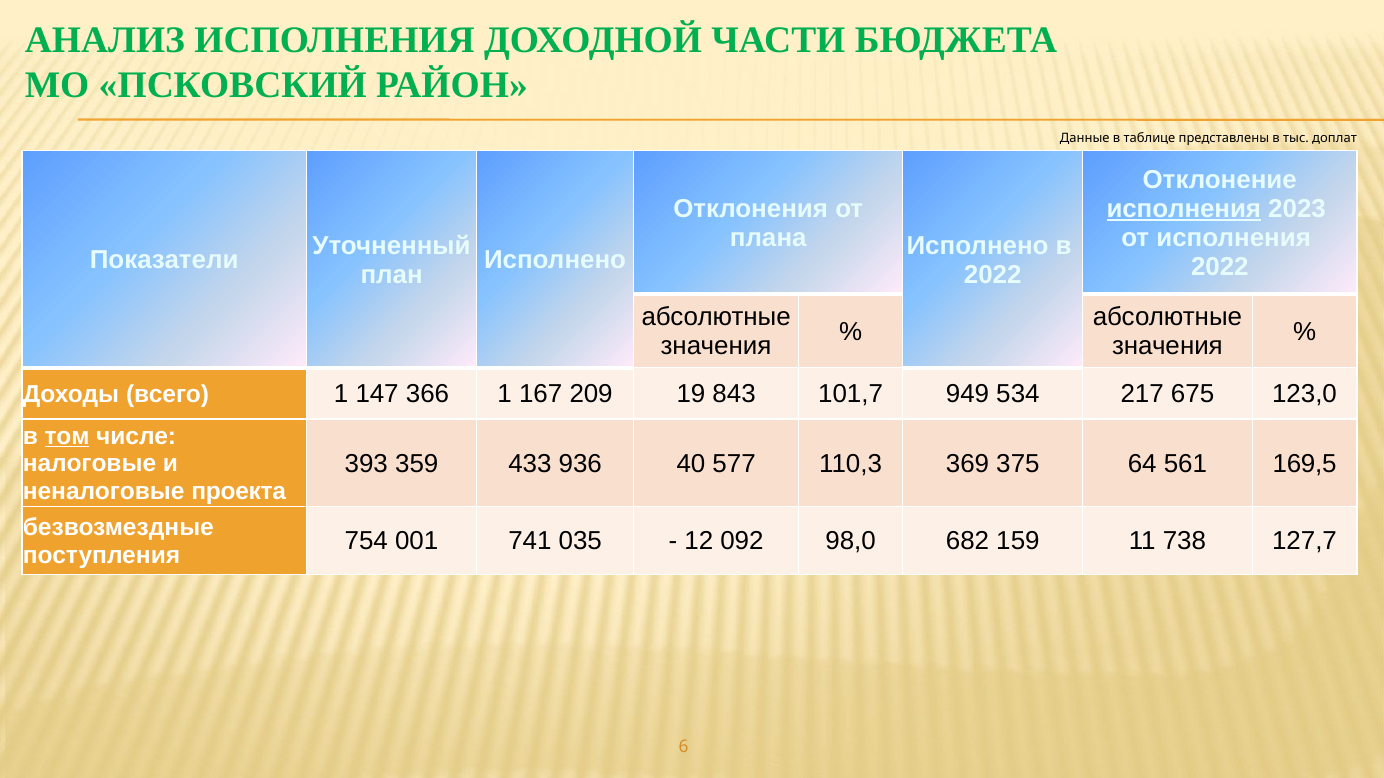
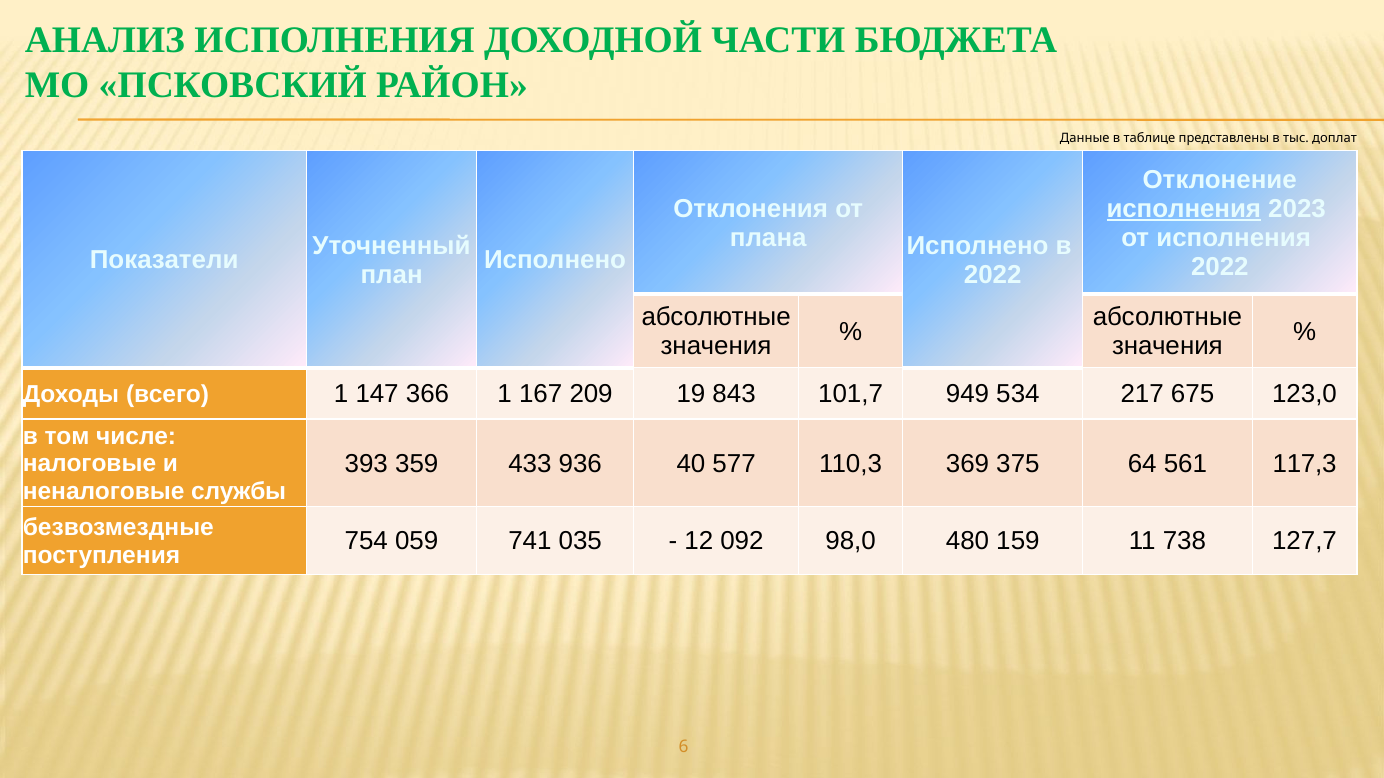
том underline: present -> none
169,5: 169,5 -> 117,3
проекта: проекта -> службы
001: 001 -> 059
682: 682 -> 480
